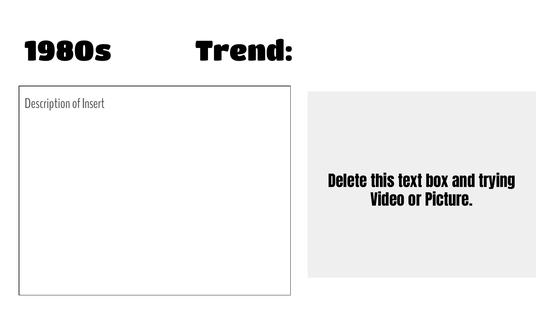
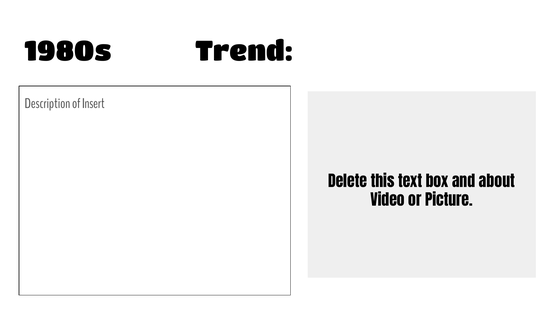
trying: trying -> about
